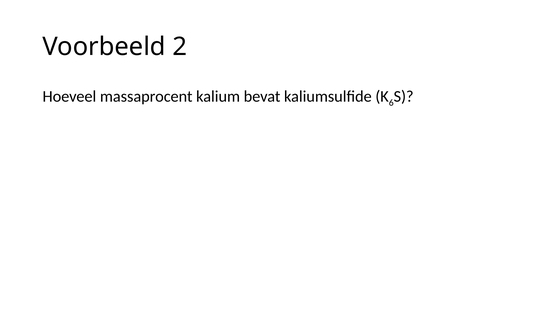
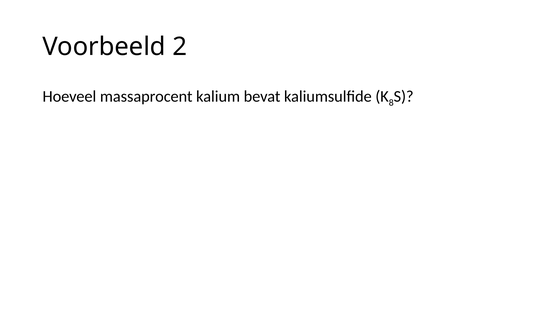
6: 6 -> 8
